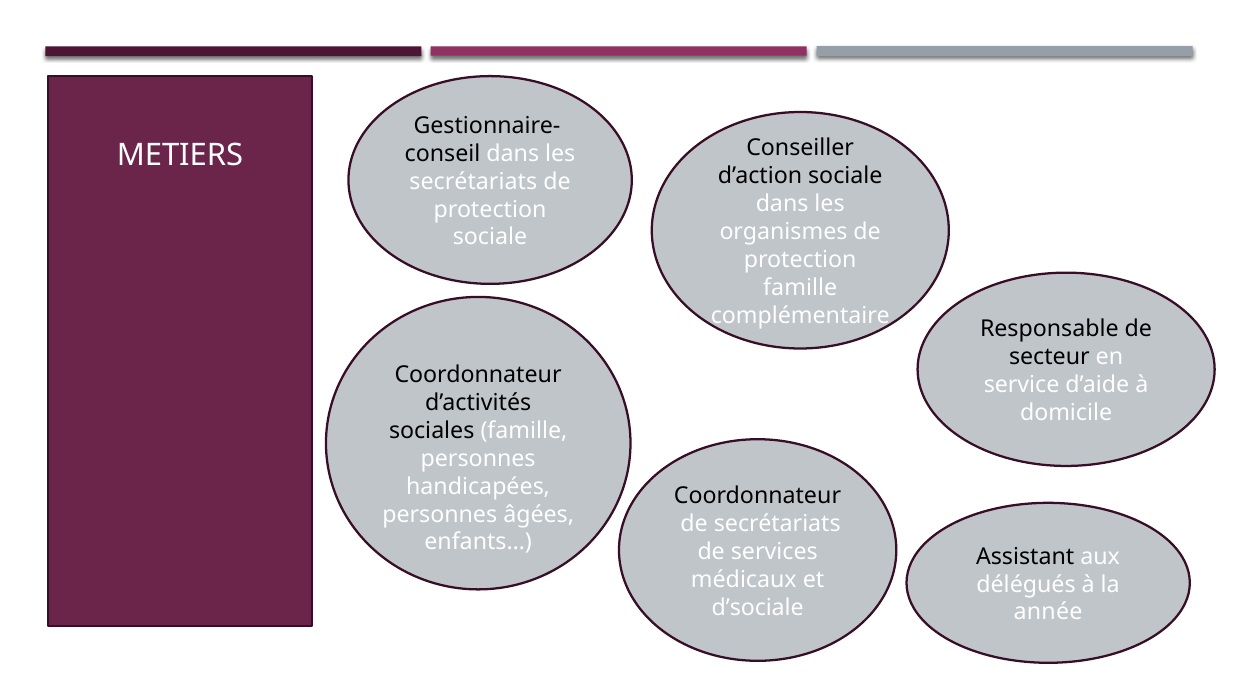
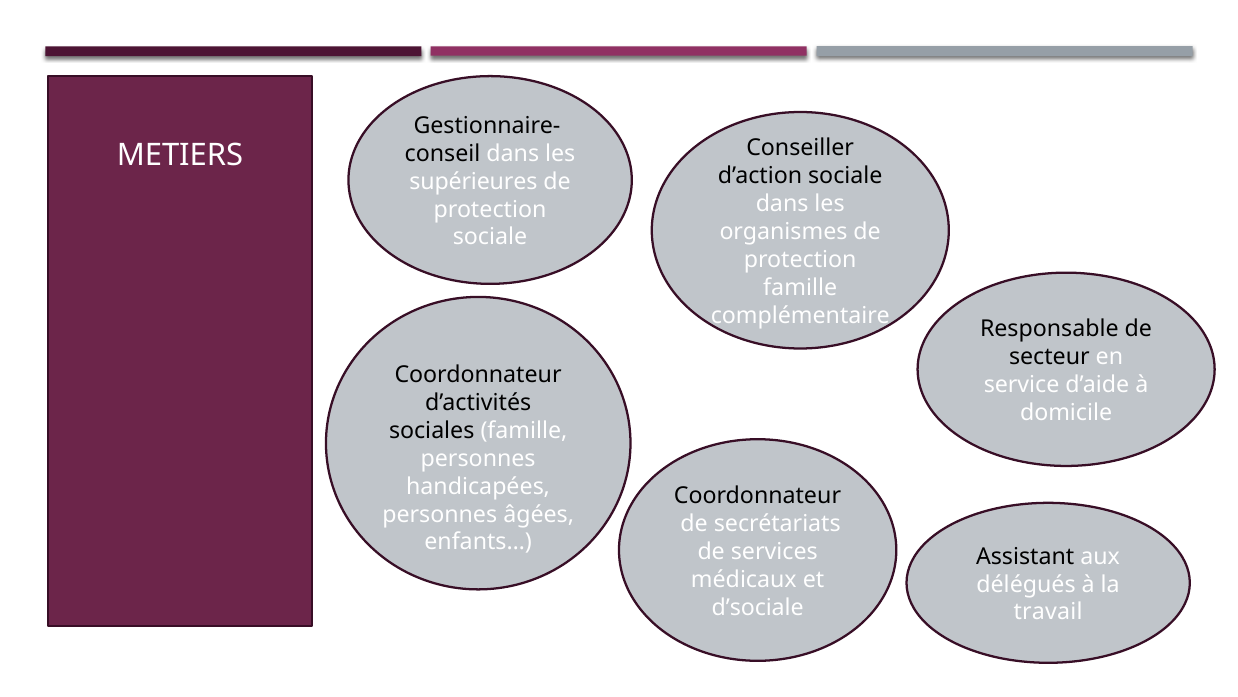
secrétariats at (473, 181): secrétariats -> supérieures
année: année -> travail
